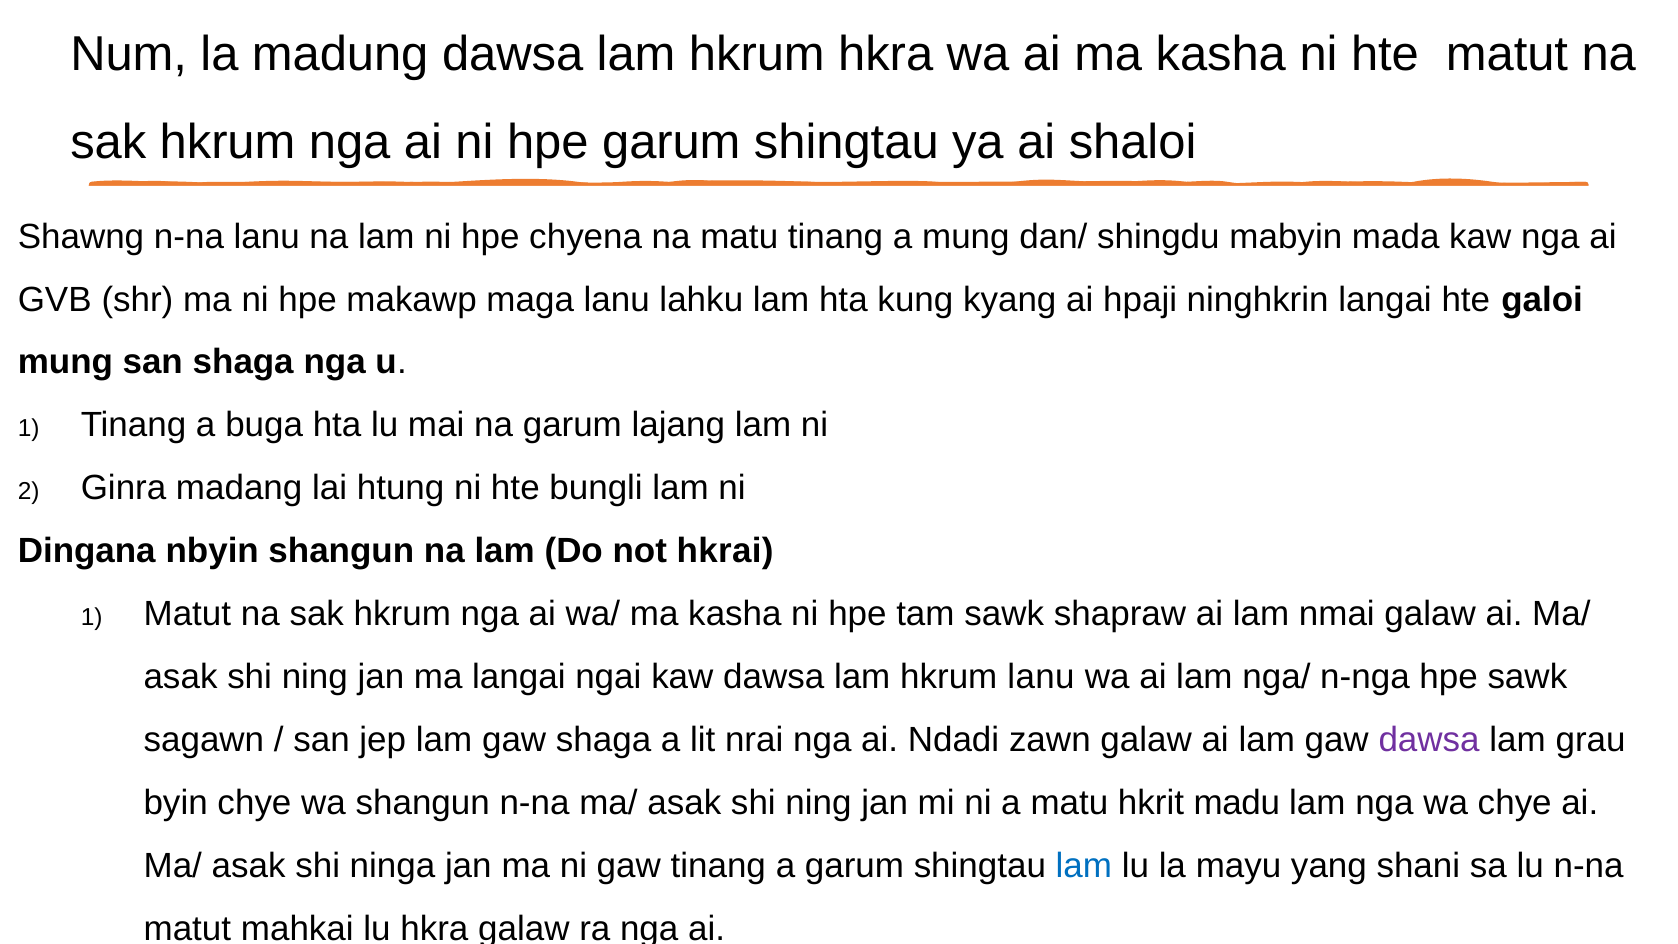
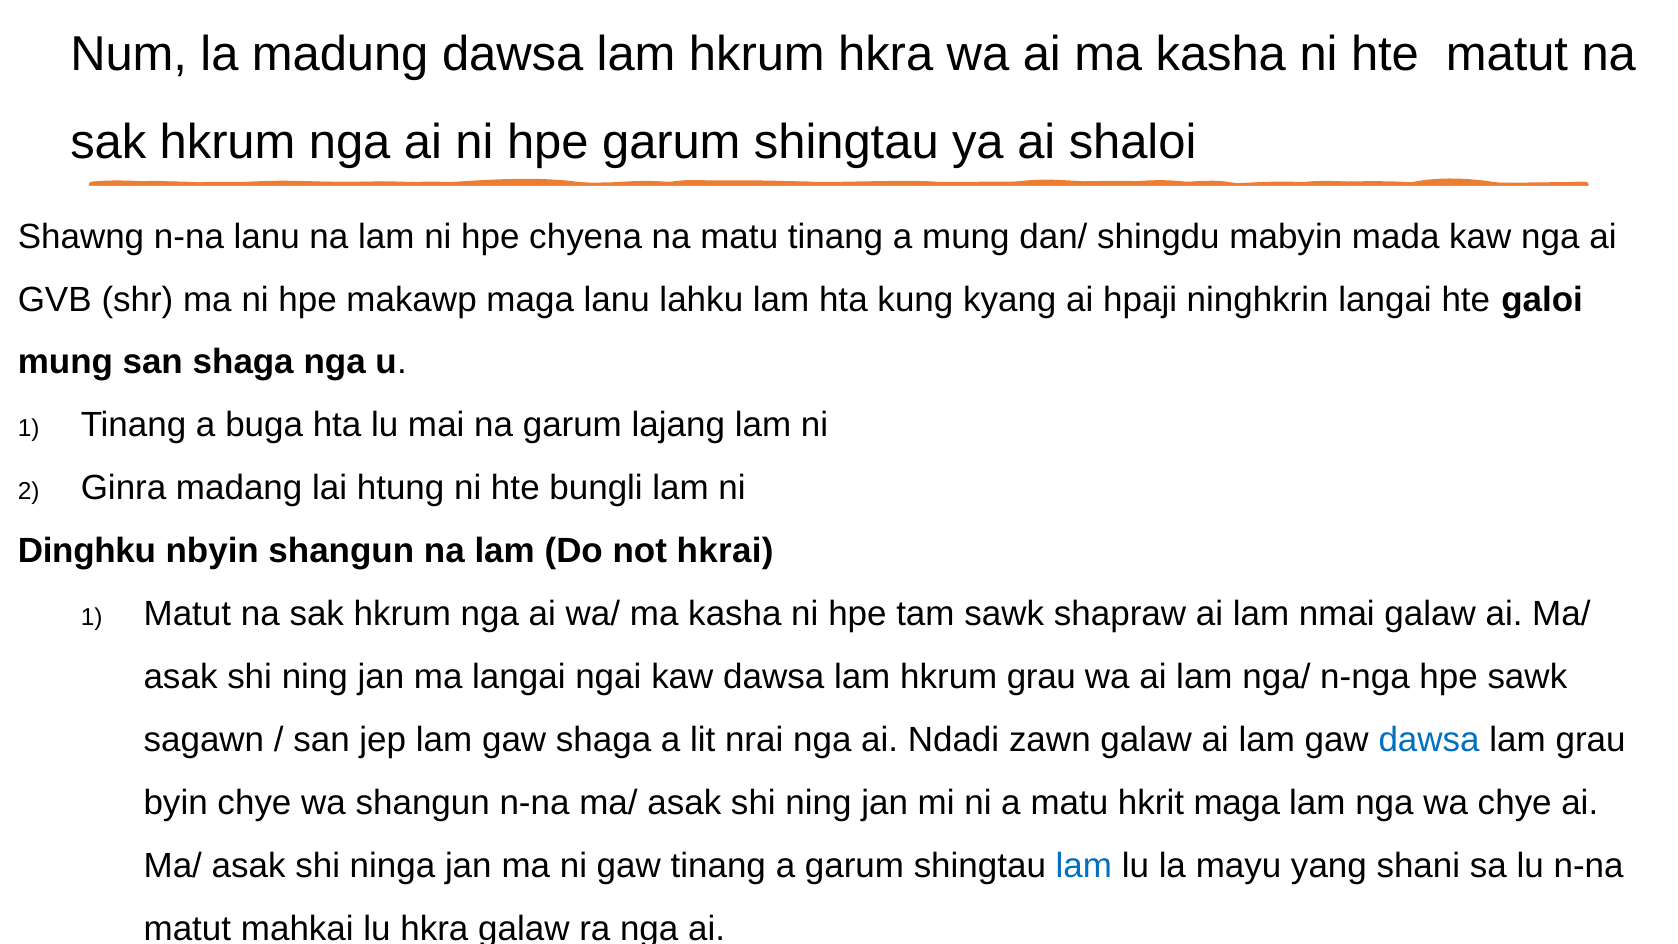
Dingana: Dingana -> Dinghku
hkrum lanu: lanu -> grau
dawsa at (1429, 740) colour: purple -> blue
hkrit madu: madu -> maga
